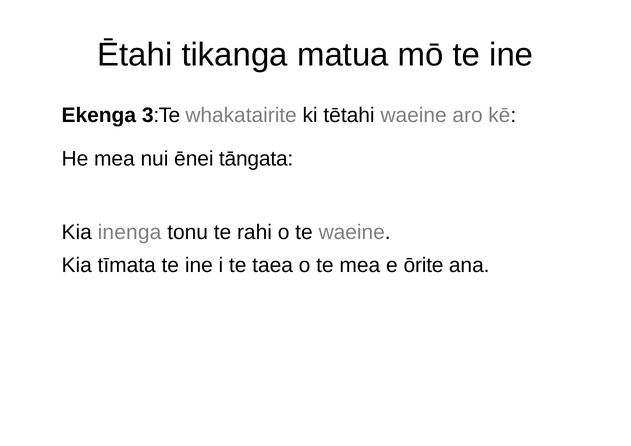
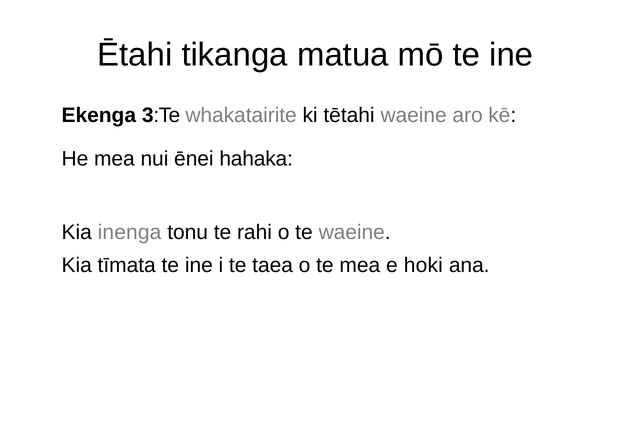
tāngata: tāngata -> hahaka
ōrite: ōrite -> hoki
